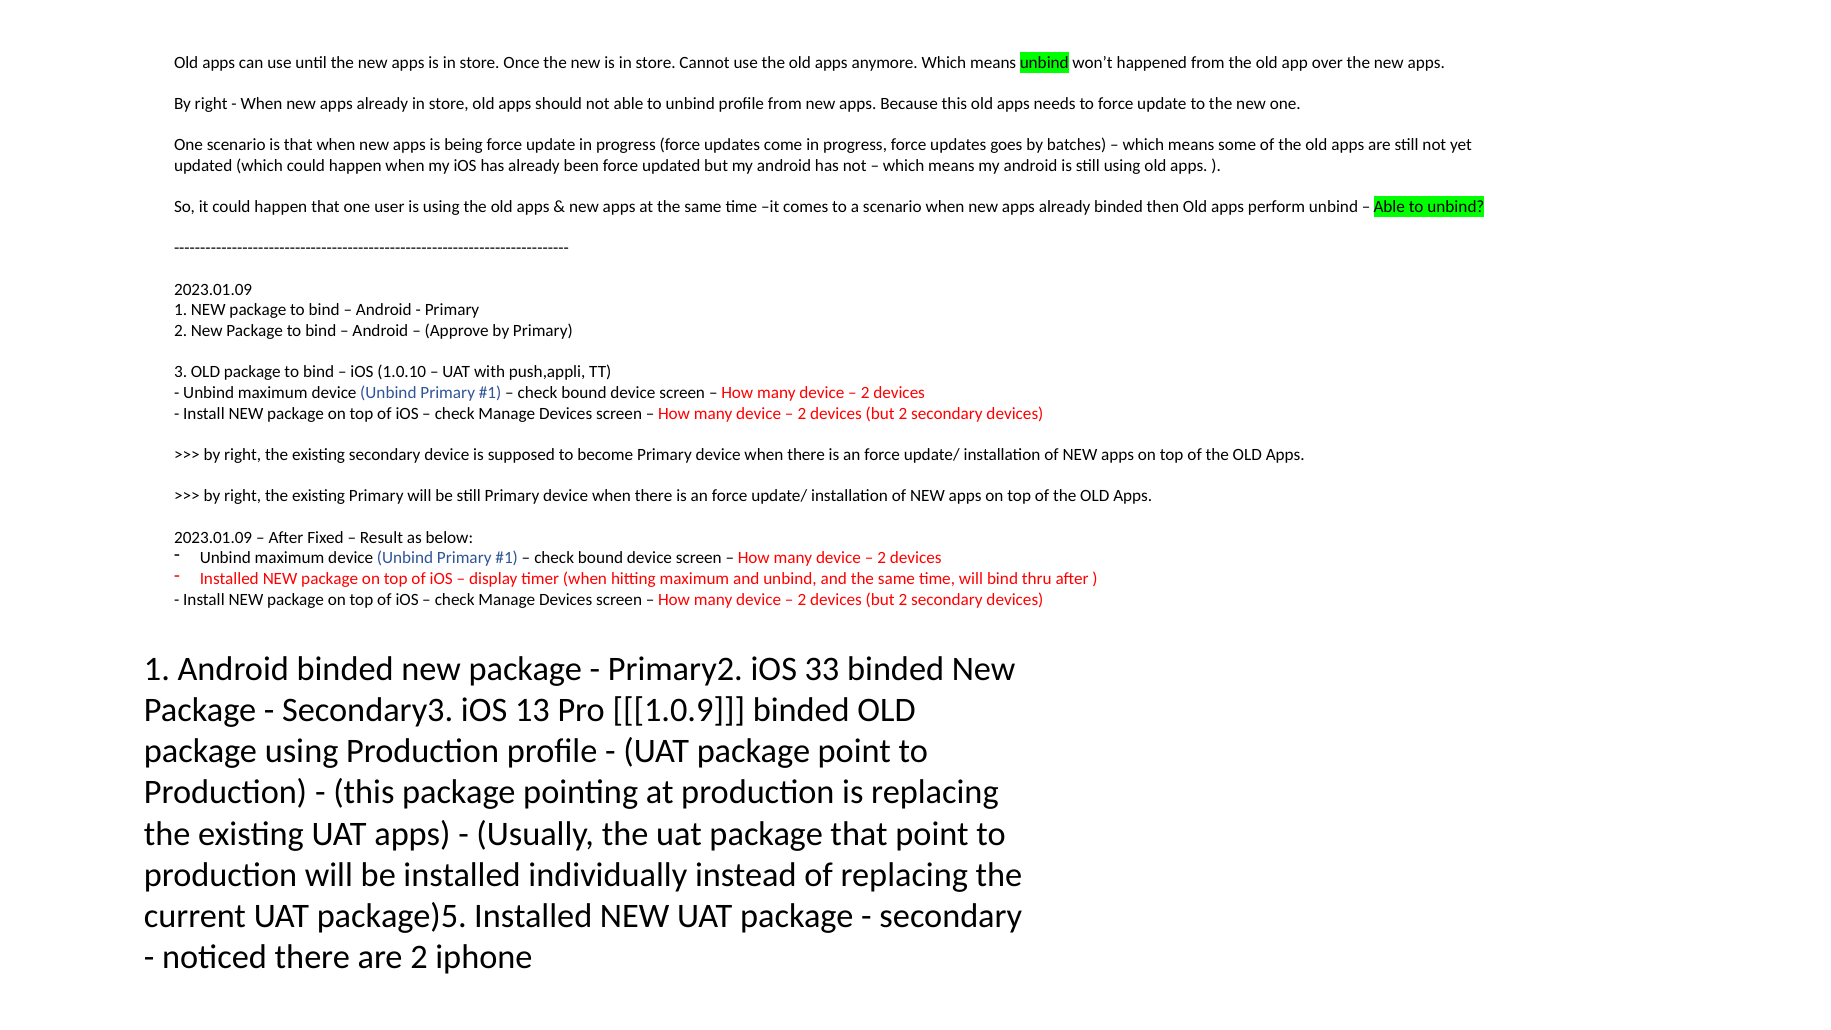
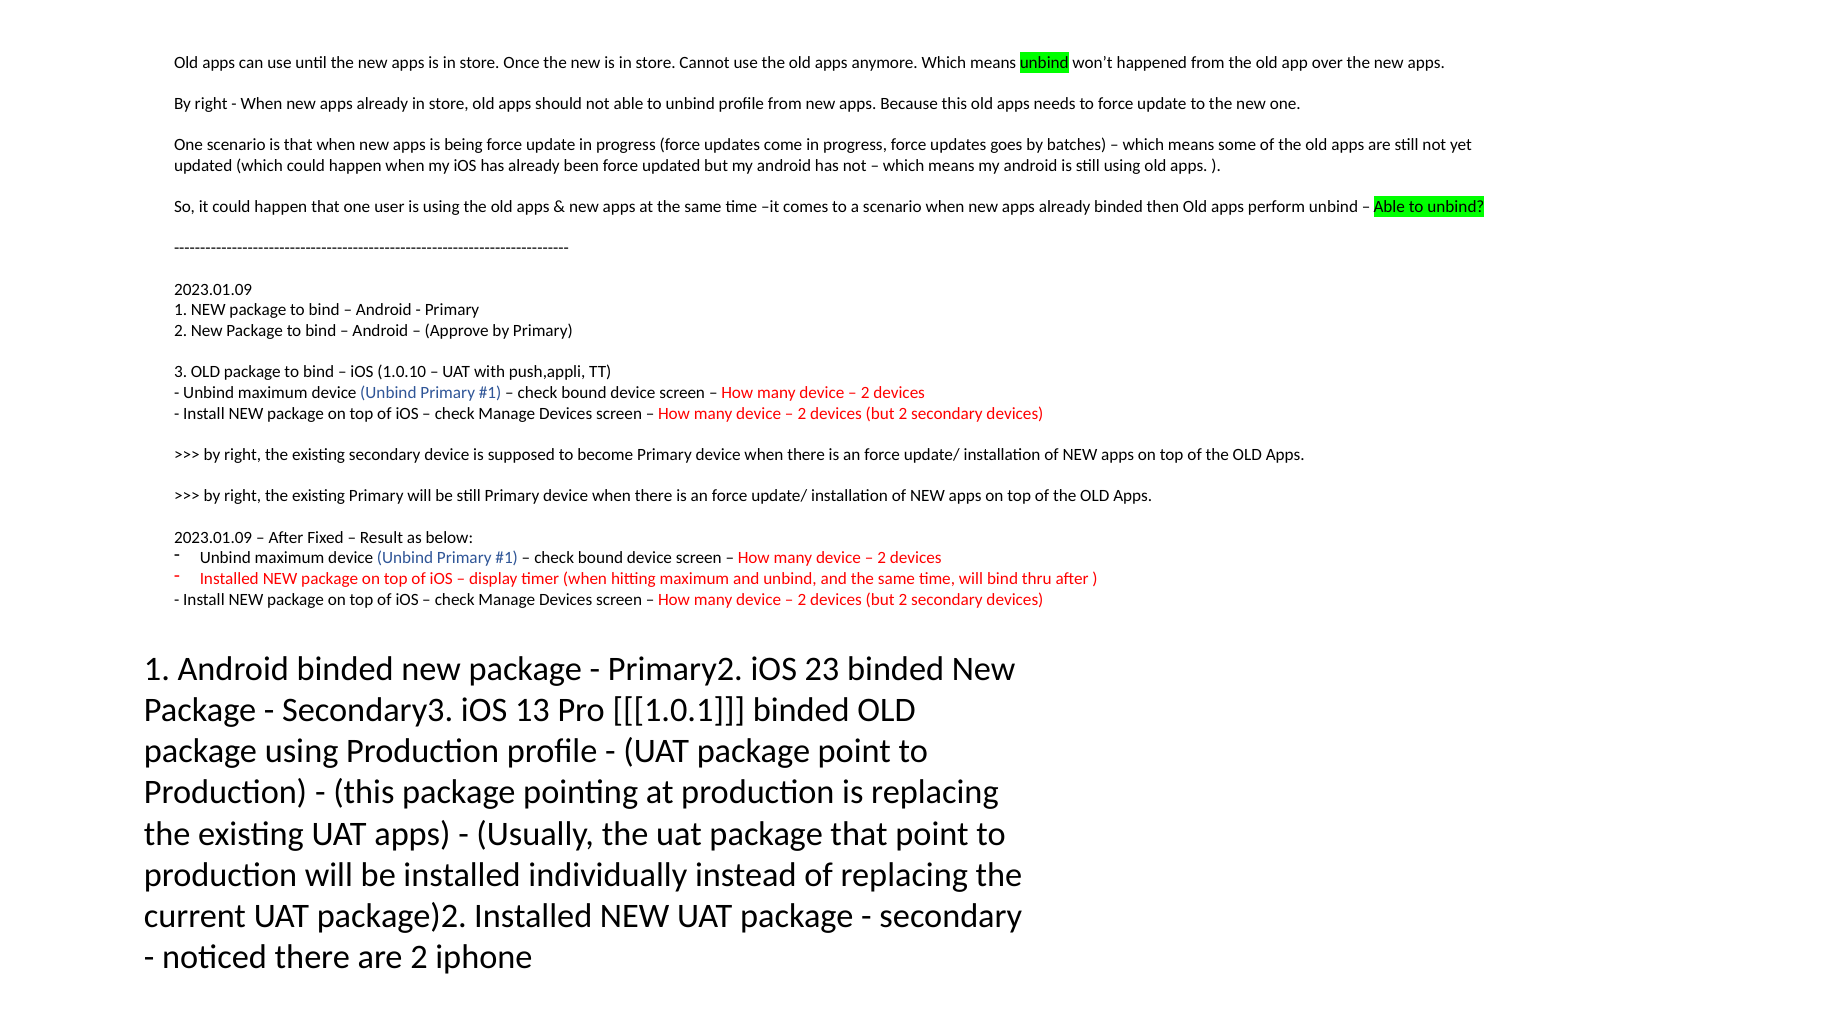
33: 33 -> 23
1.0.9: 1.0.9 -> 1.0.1
package)5: package)5 -> package)2
